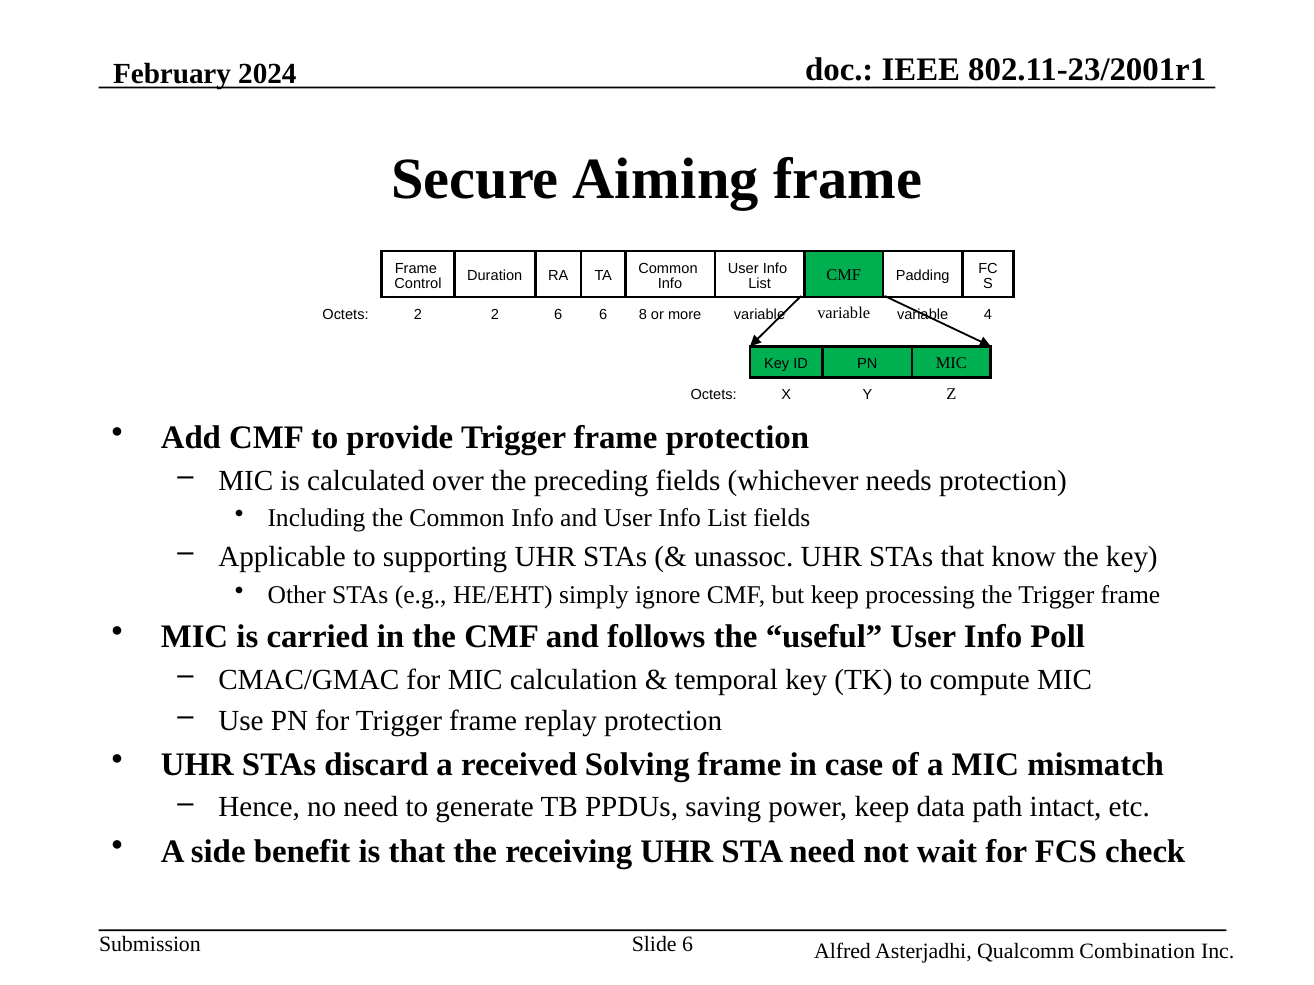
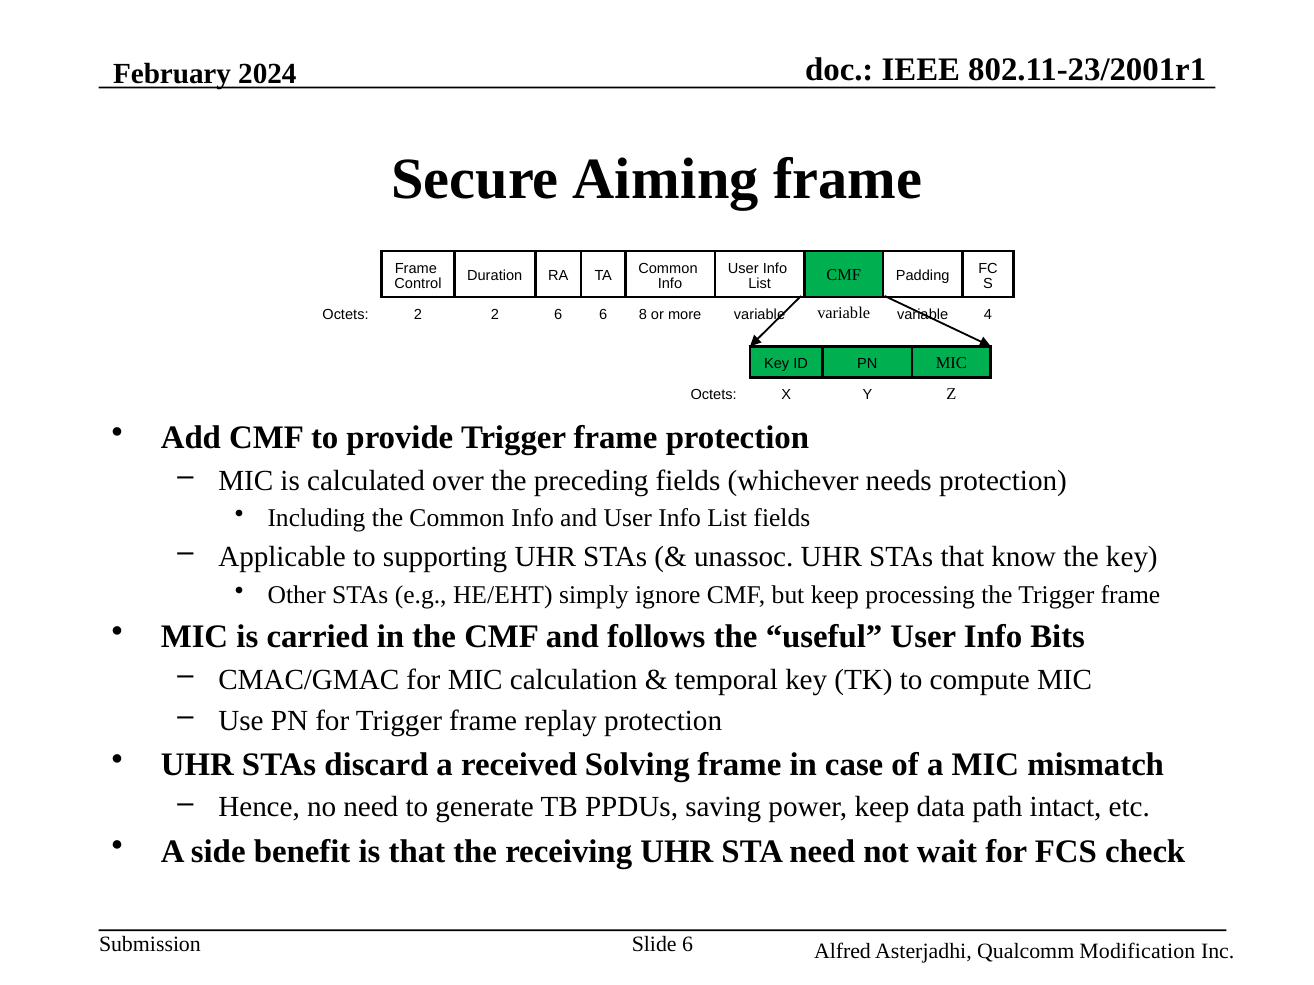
Poll: Poll -> Bits
Combination: Combination -> Modification
